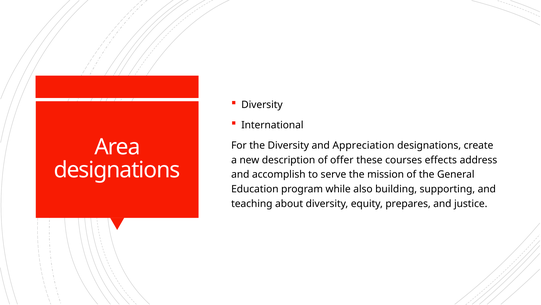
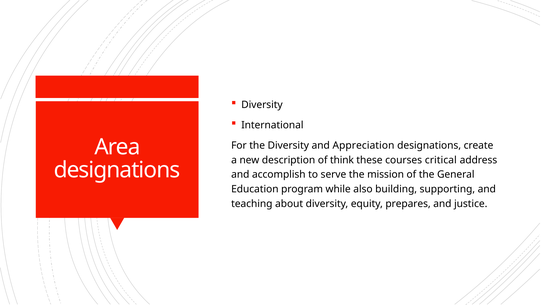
offer: offer -> think
effects: effects -> critical
